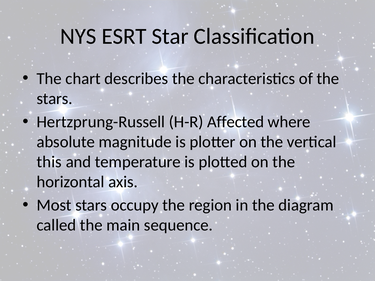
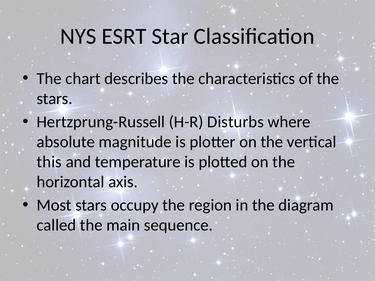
Affected: Affected -> Disturbs
